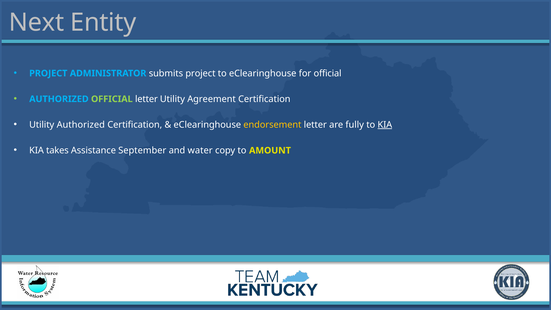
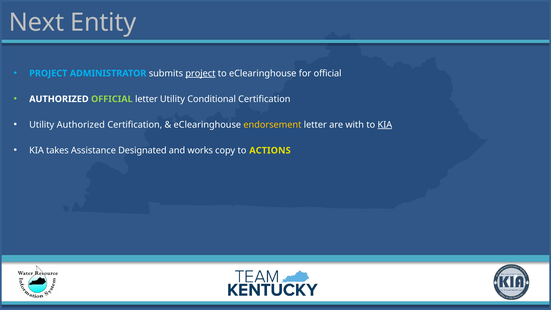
project at (200, 73) underline: none -> present
AUTHORIZED at (59, 99) colour: light blue -> white
Agreement: Agreement -> Conditional
fully: fully -> with
September: September -> Designated
water: water -> works
AMOUNT: AMOUNT -> ACTIONS
